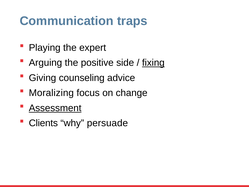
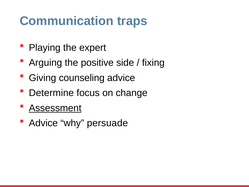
fixing underline: present -> none
Moralizing: Moralizing -> Determine
Clients at (43, 123): Clients -> Advice
